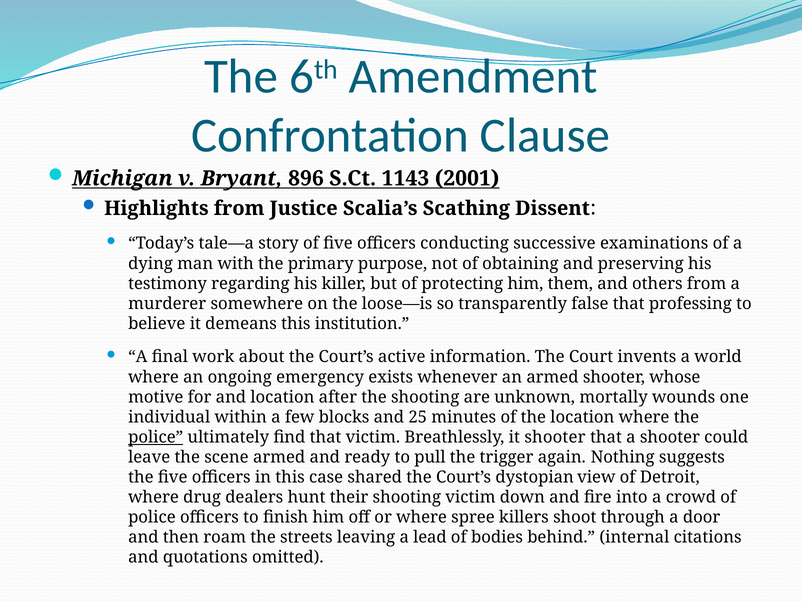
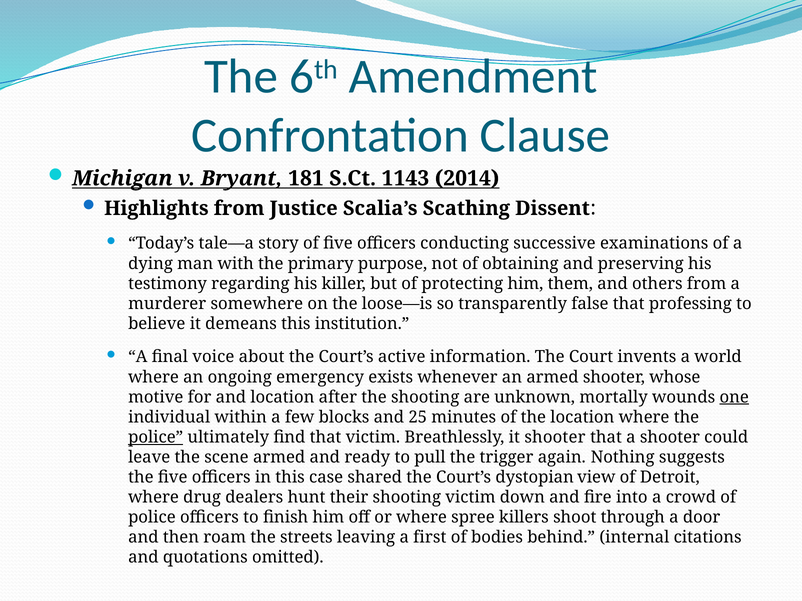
896: 896 -> 181
2001: 2001 -> 2014
work: work -> voice
one underline: none -> present
lead: lead -> first
